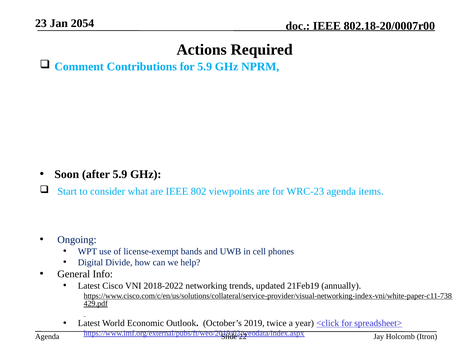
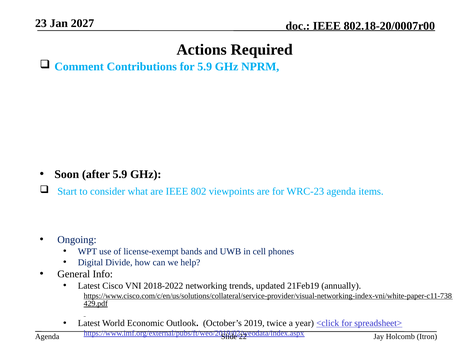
2054: 2054 -> 2027
